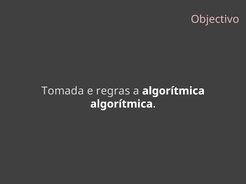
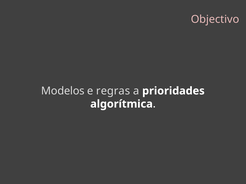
Tomada: Tomada -> Modelos
a algorítmica: algorítmica -> prioridades
